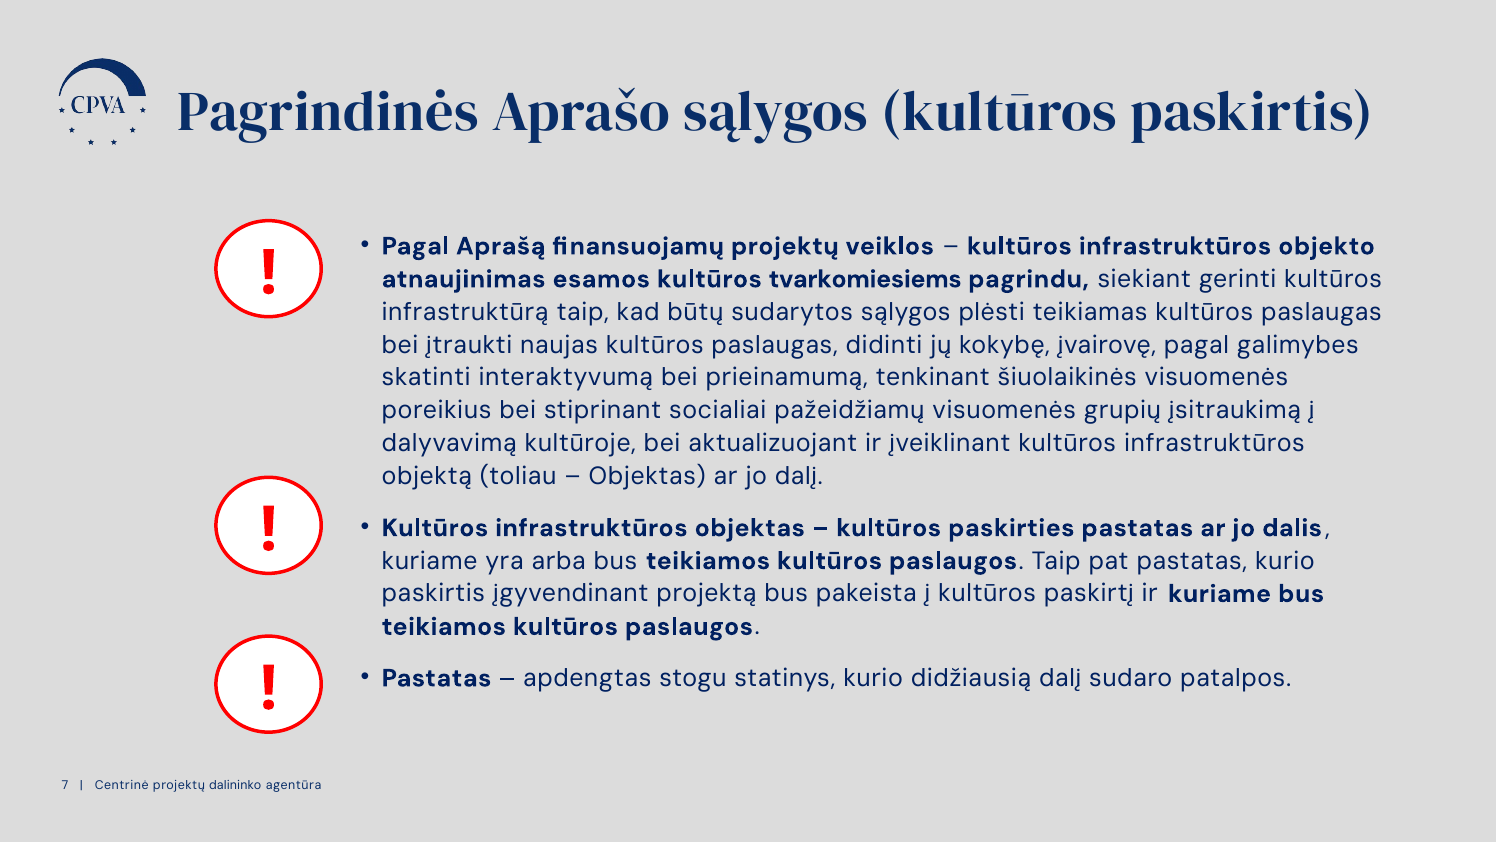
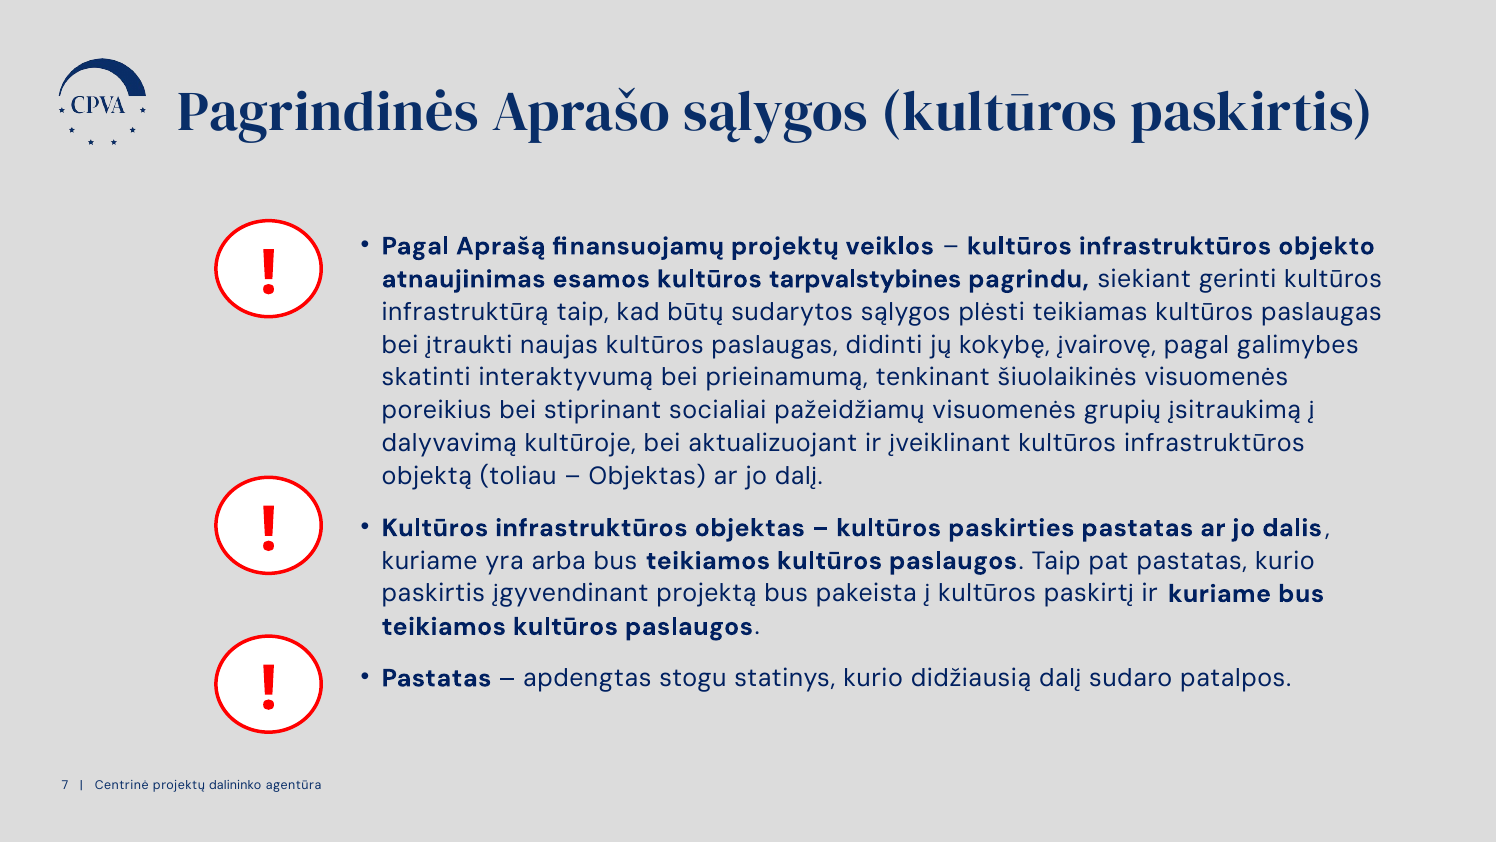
tvarkomiesiems: tvarkomiesiems -> tarpvalstybines
